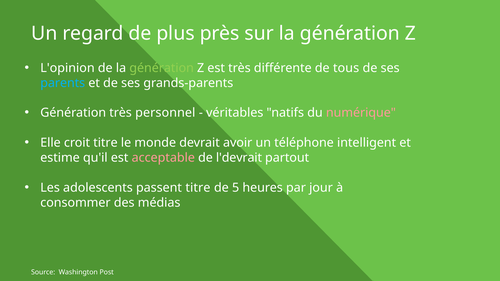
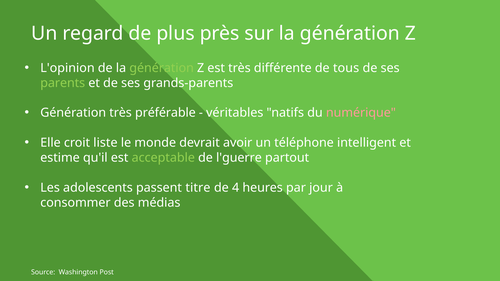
parents colour: light blue -> light green
personnel: personnel -> préférable
croit titre: titre -> liste
acceptable colour: pink -> light green
l'devrait: l'devrait -> l'guerre
5: 5 -> 4
